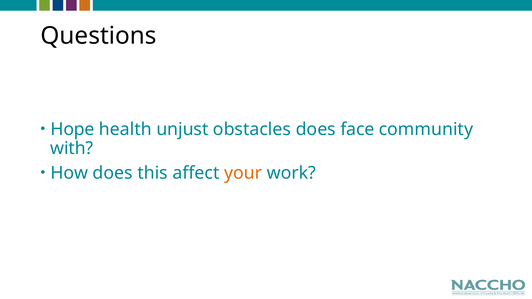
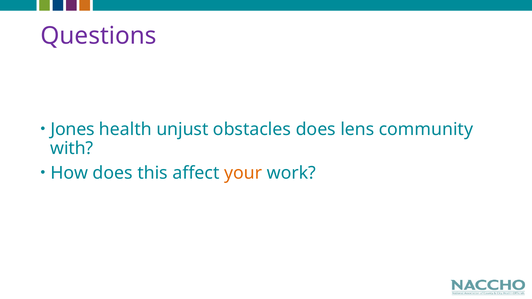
Questions colour: black -> purple
Hope: Hope -> Jones
face: face -> lens
